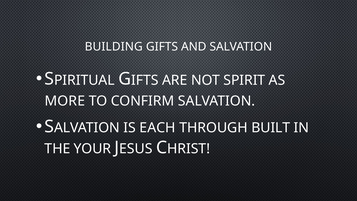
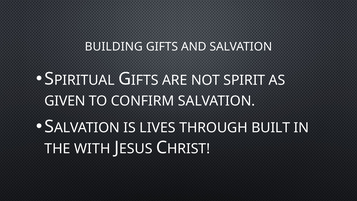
MORE: MORE -> GIVEN
EACH: EACH -> LIVES
YOUR: YOUR -> WITH
